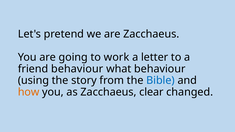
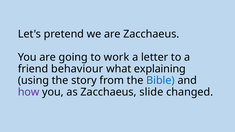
what behaviour: behaviour -> explaining
how colour: orange -> purple
clear: clear -> slide
